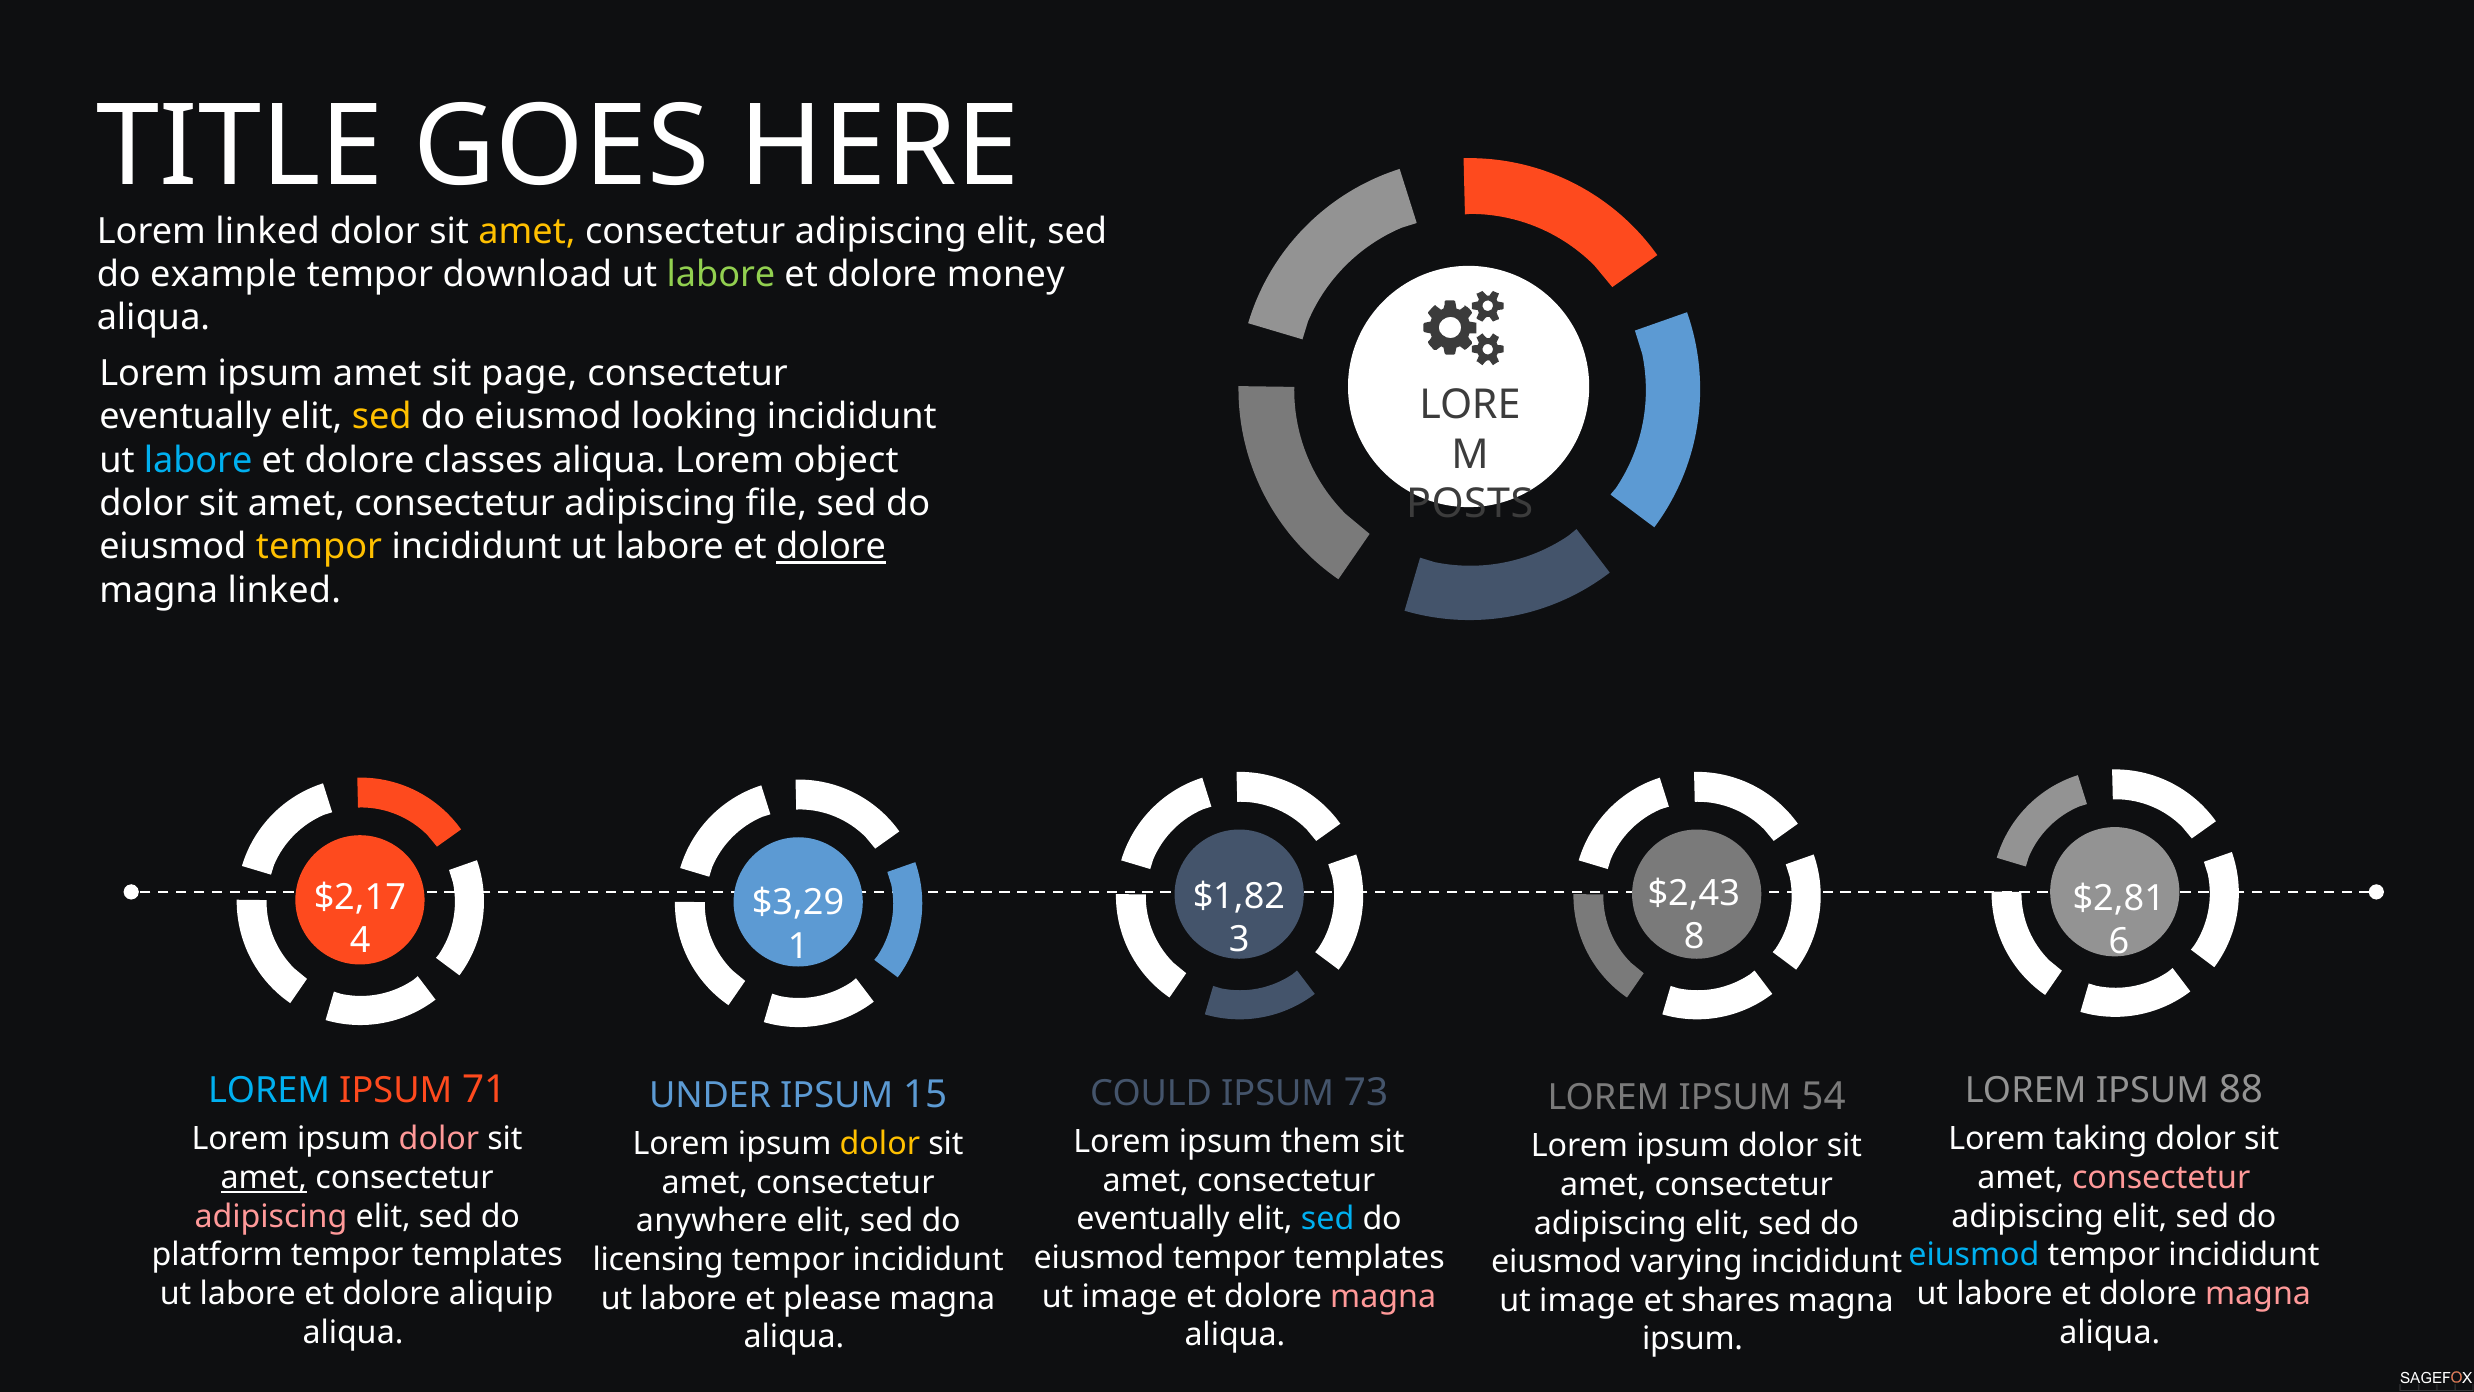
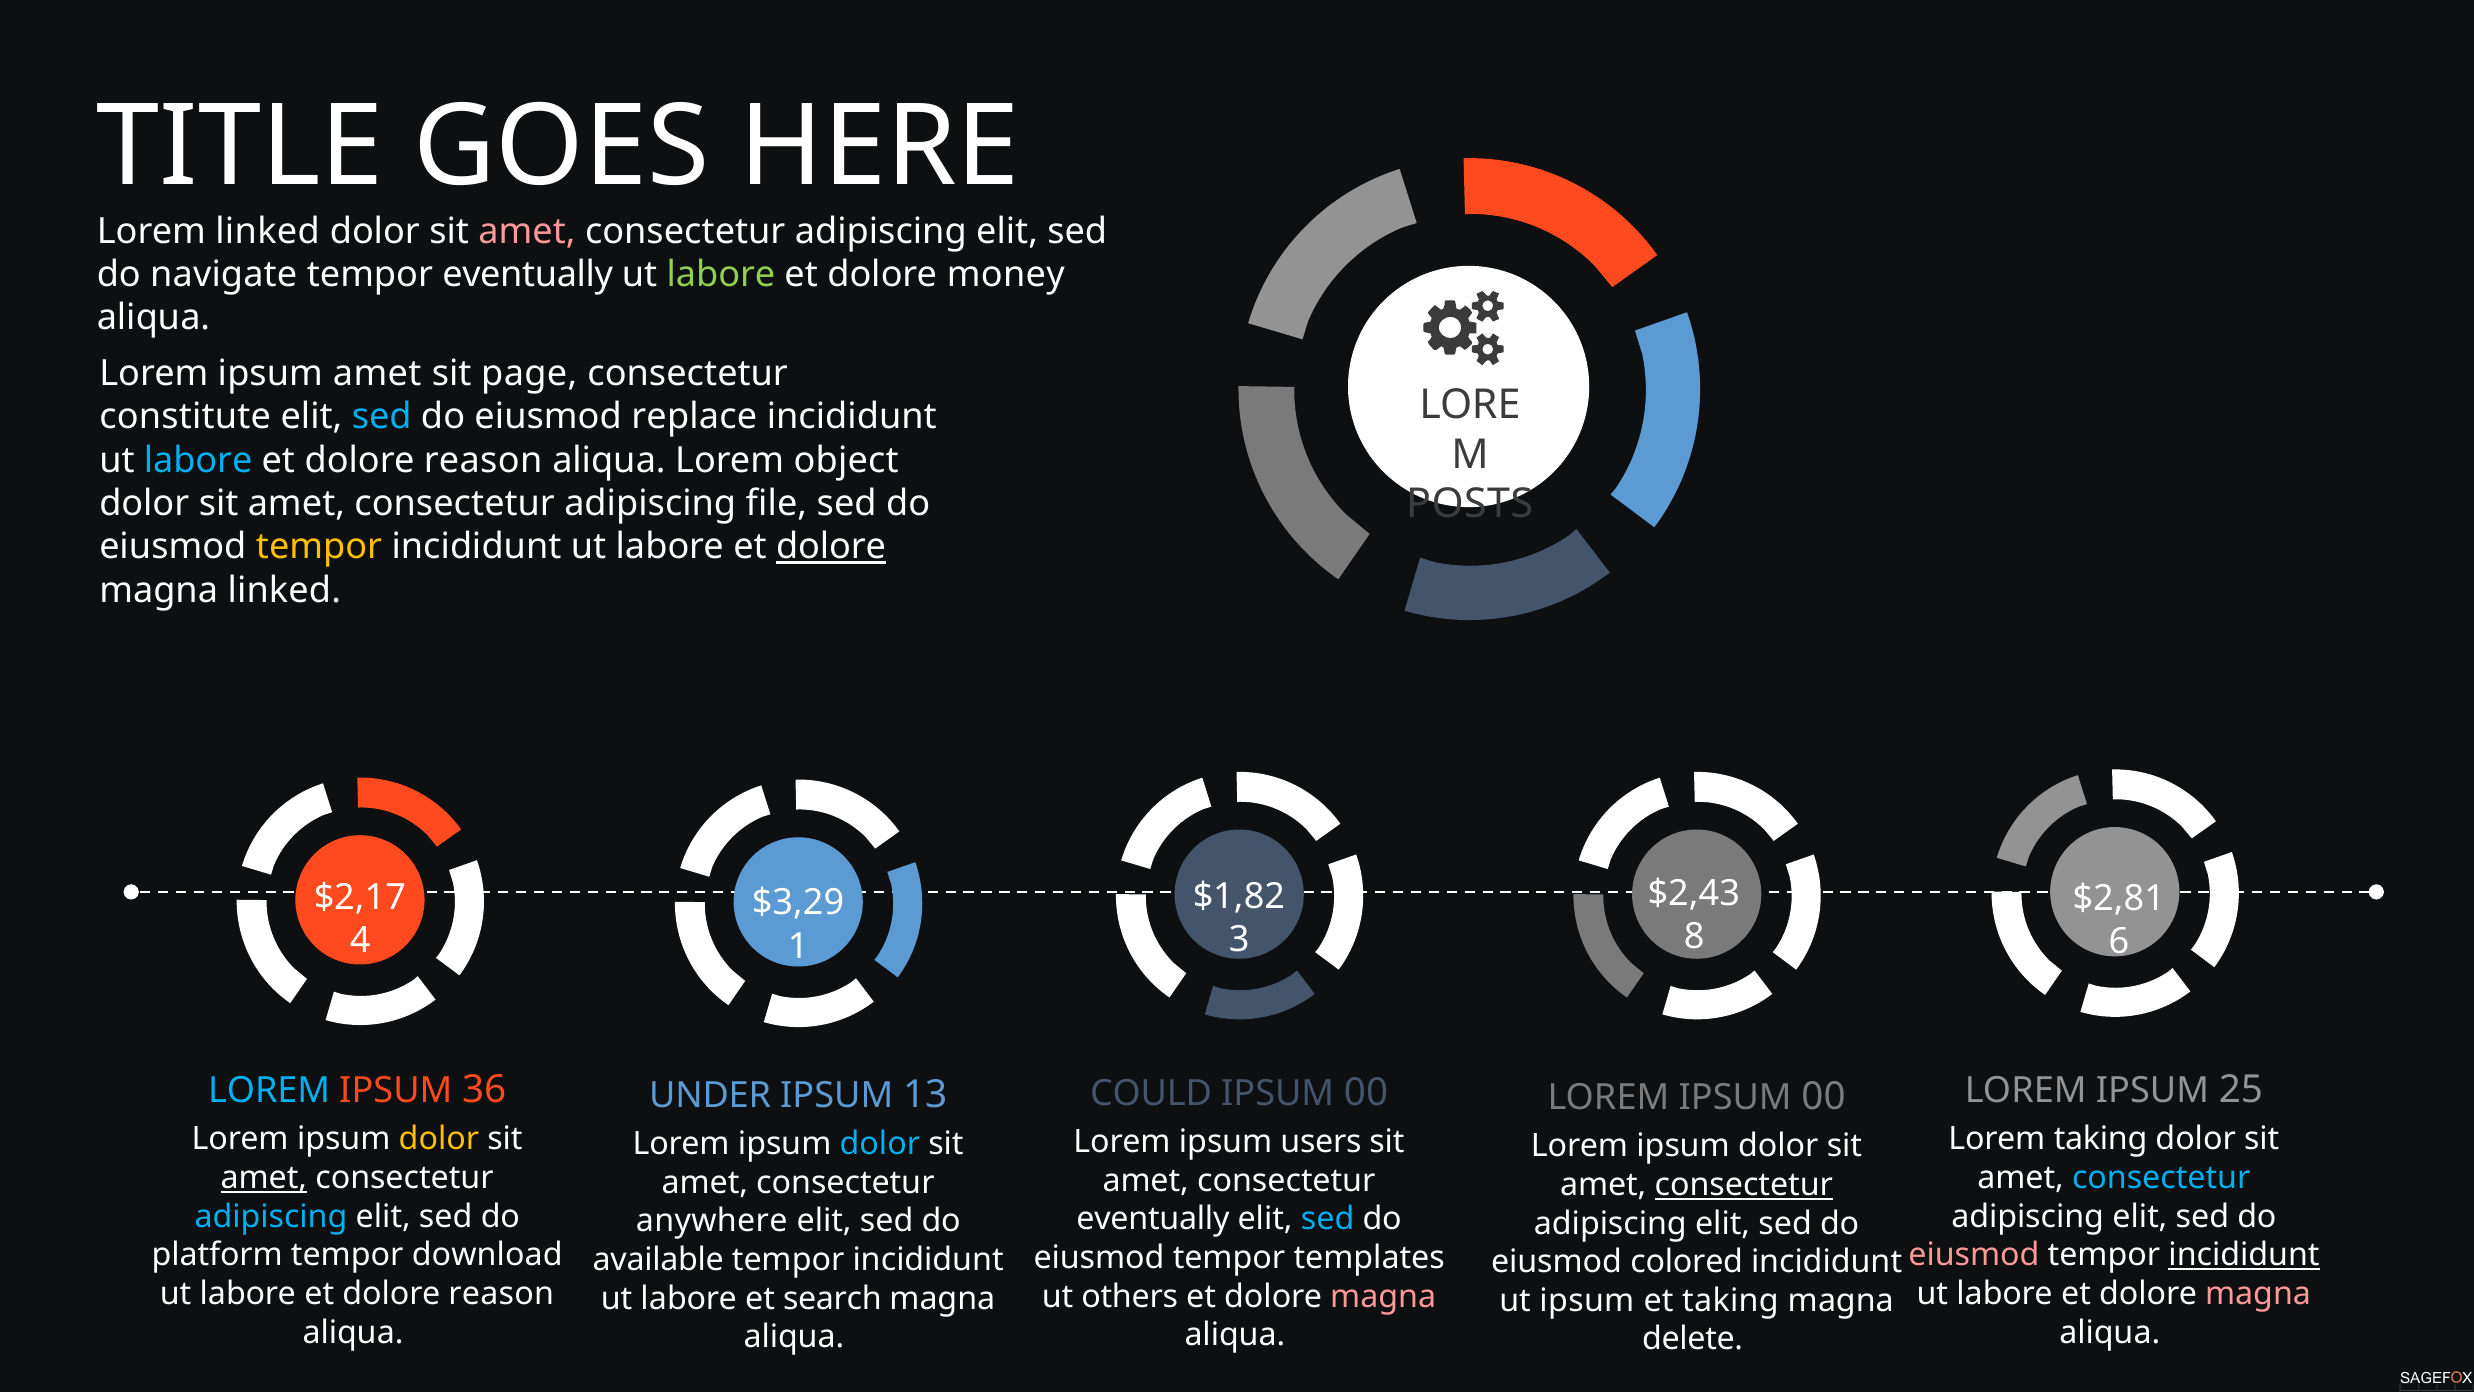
amet at (527, 231) colour: yellow -> pink
example: example -> navigate
tempor download: download -> eventually
eventually at (185, 417): eventually -> constitute
sed at (382, 417) colour: yellow -> light blue
looking: looking -> replace
classes at (483, 460): classes -> reason
71: 71 -> 36
88: 88 -> 25
73 at (1366, 1092): 73 -> 00
15: 15 -> 13
LOREM IPSUM 54: 54 -> 00
dolor at (439, 1139) colour: pink -> yellow
them: them -> users
dolor at (880, 1144) colour: yellow -> light blue
consectetur at (2161, 1177) colour: pink -> light blue
consectetur at (1744, 1184) underline: none -> present
adipiscing at (271, 1216) colour: pink -> light blue
templates at (487, 1255): templates -> download
eiusmod at (1974, 1255) colour: light blue -> pink
incididunt at (2244, 1255) underline: none -> present
licensing: licensing -> available
varying: varying -> colored
aliquip at (501, 1293): aliquip -> reason
image at (1129, 1296): image -> others
please: please -> search
image at (1587, 1300): image -> ipsum
et shares: shares -> taking
ipsum at (1693, 1339): ipsum -> delete
